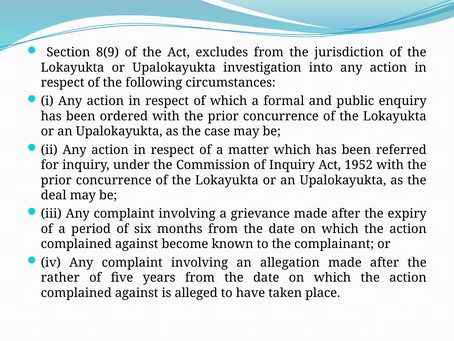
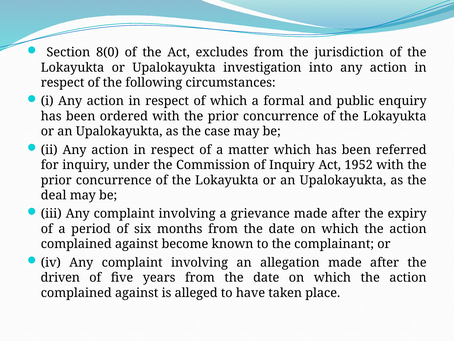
8(9: 8(9 -> 8(0
rather: rather -> driven
